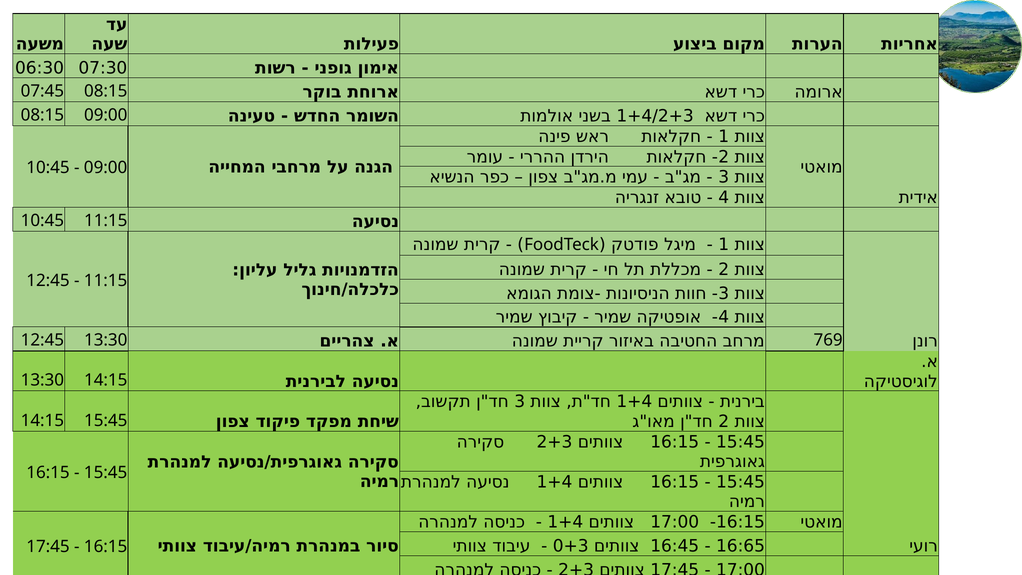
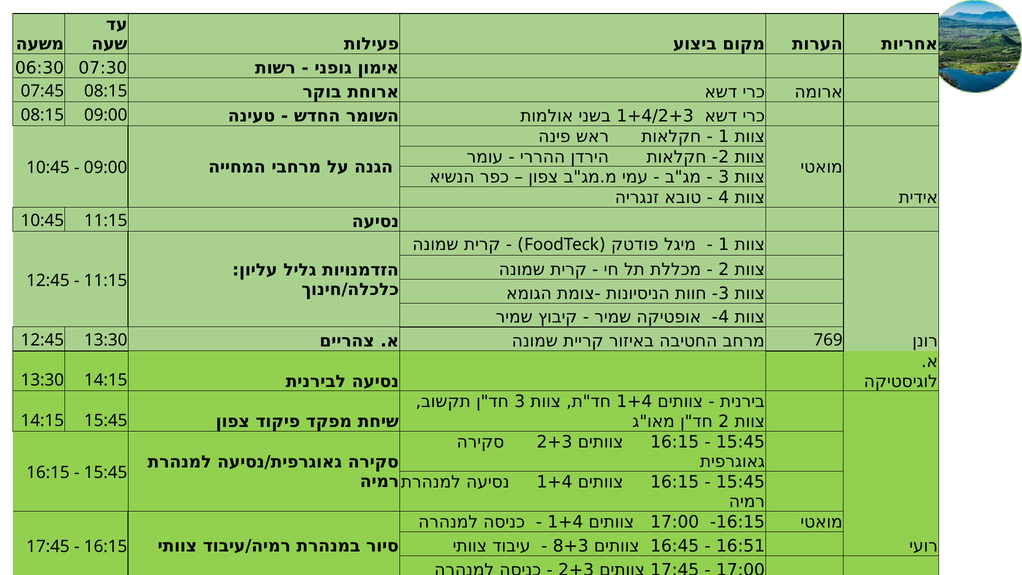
0+3: 0+3 -> 8+3
16:65: 16:65 -> 16:51
